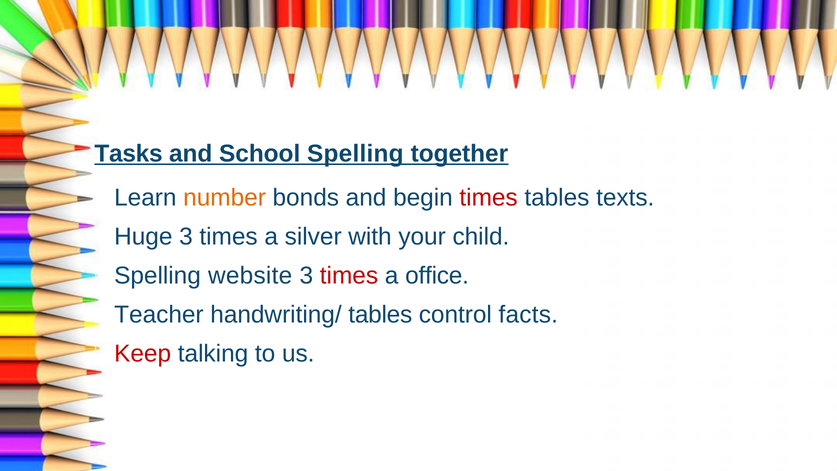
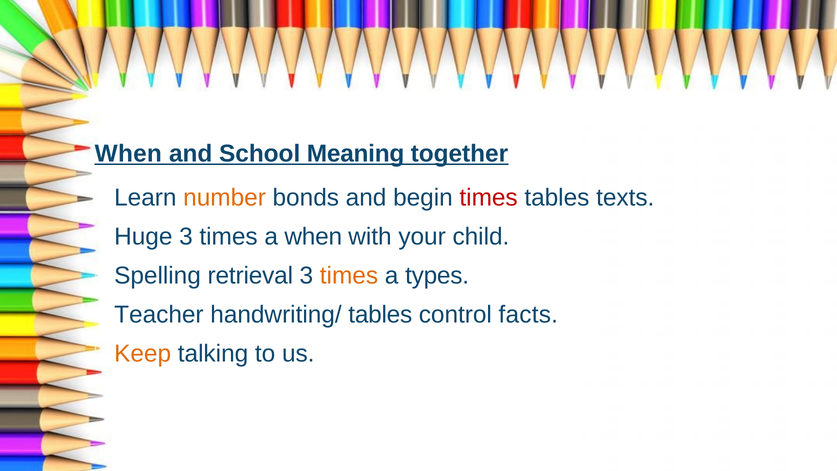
Tasks at (129, 153): Tasks -> When
School Spelling: Spelling -> Meaning
a silver: silver -> when
website: website -> retrieval
times at (349, 276) colour: red -> orange
office: office -> types
Keep colour: red -> orange
